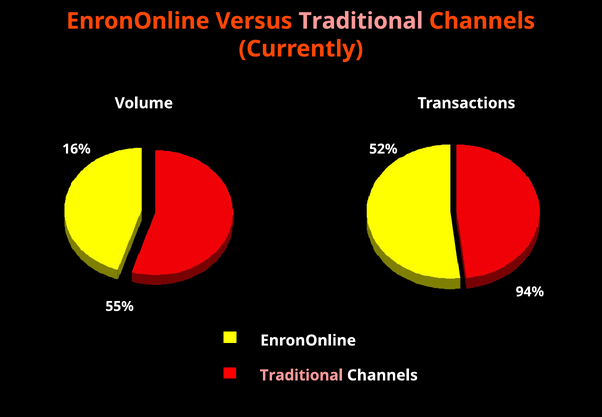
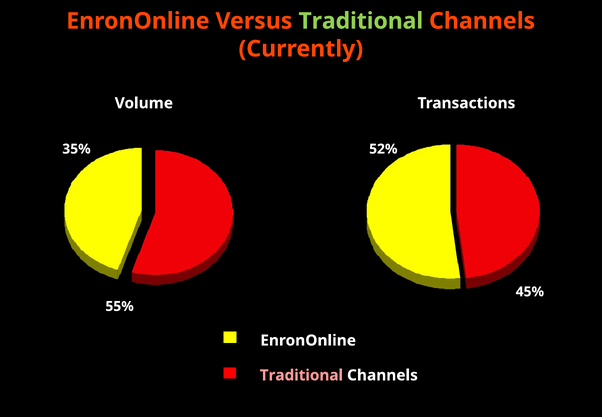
Traditional at (361, 21) colour: pink -> light green
16%: 16% -> 35%
94%: 94% -> 45%
